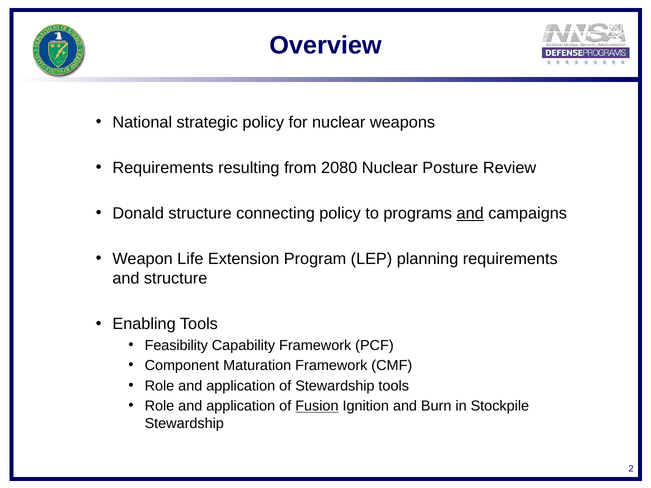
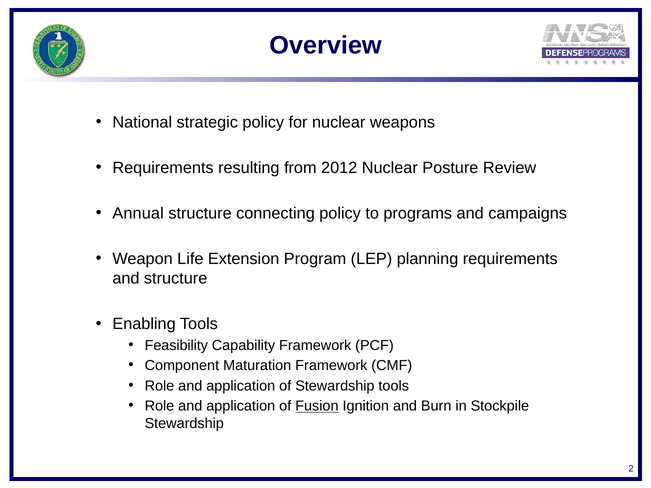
2080: 2080 -> 2012
Donald: Donald -> Annual
and at (470, 214) underline: present -> none
